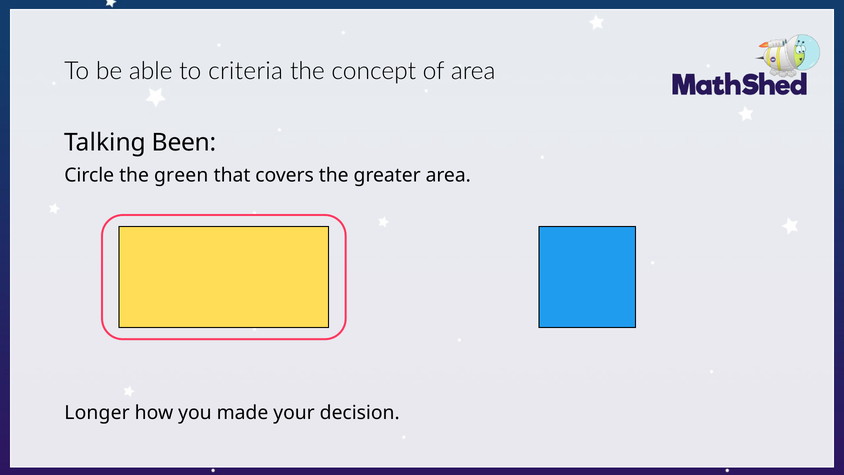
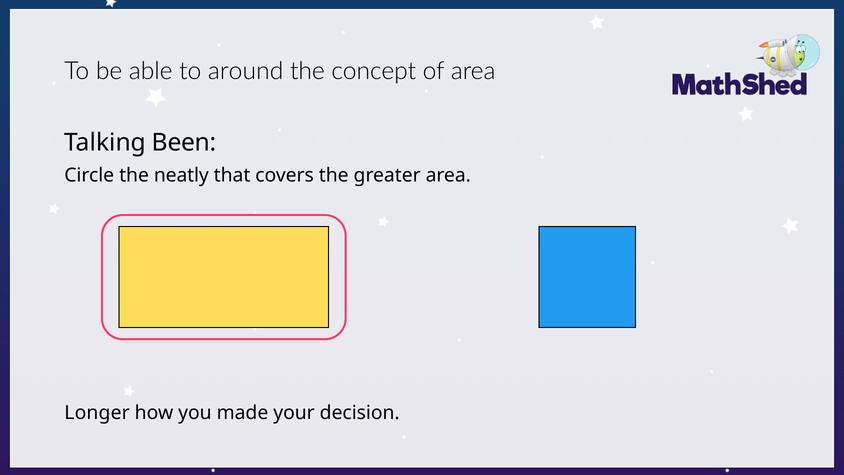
criteria: criteria -> around
green: green -> neatly
